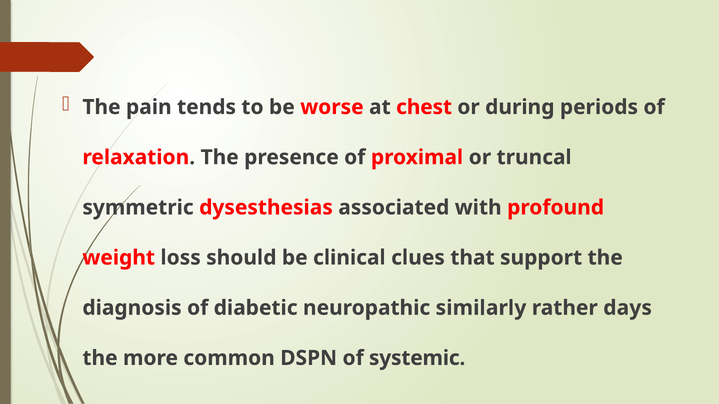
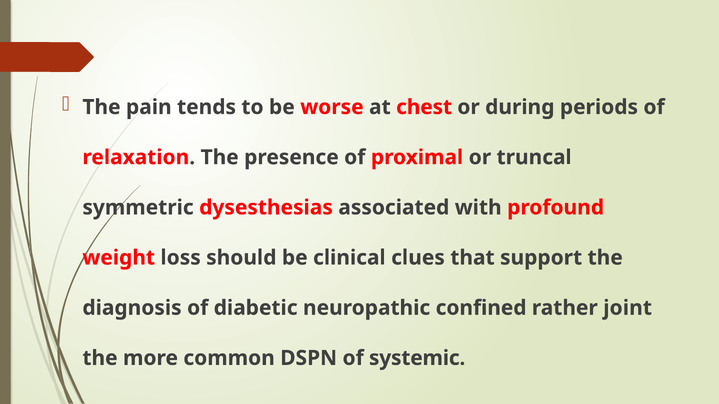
similarly: similarly -> confined
days: days -> joint
